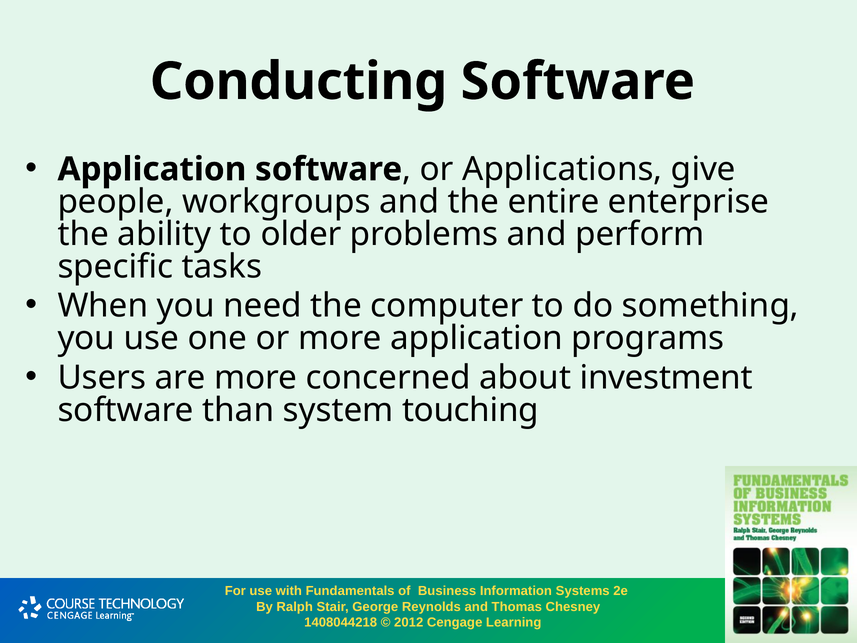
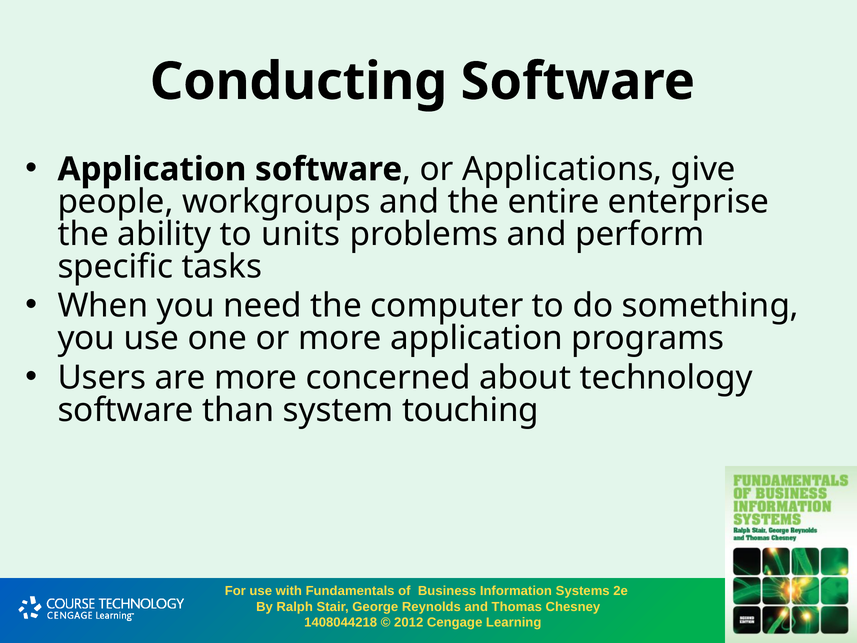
older: older -> units
investment: investment -> technology
